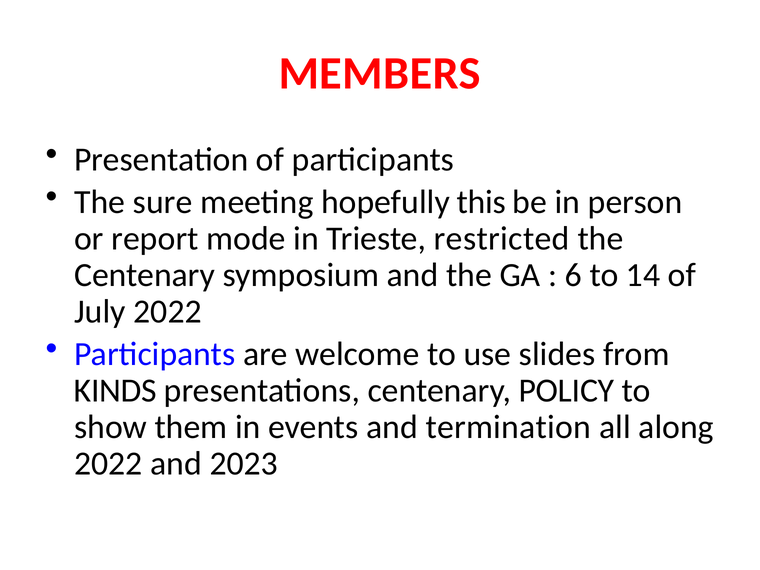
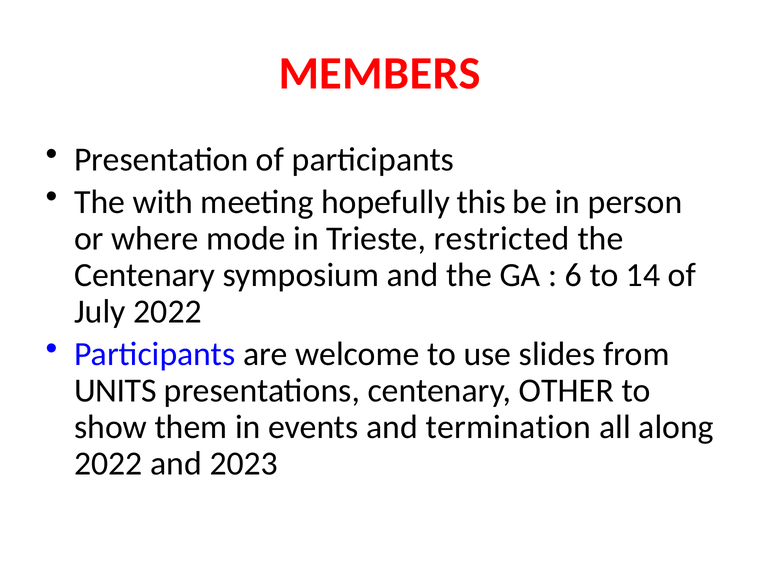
sure: sure -> with
report: report -> where
KINDS: KINDS -> UNITS
POLICY: POLICY -> OTHER
